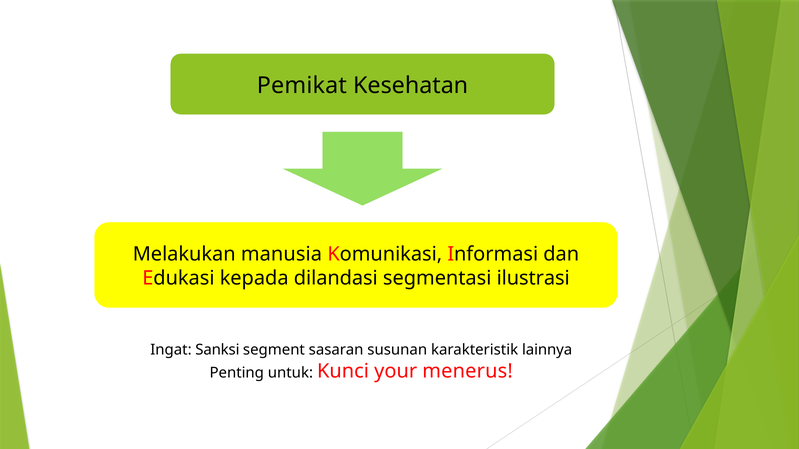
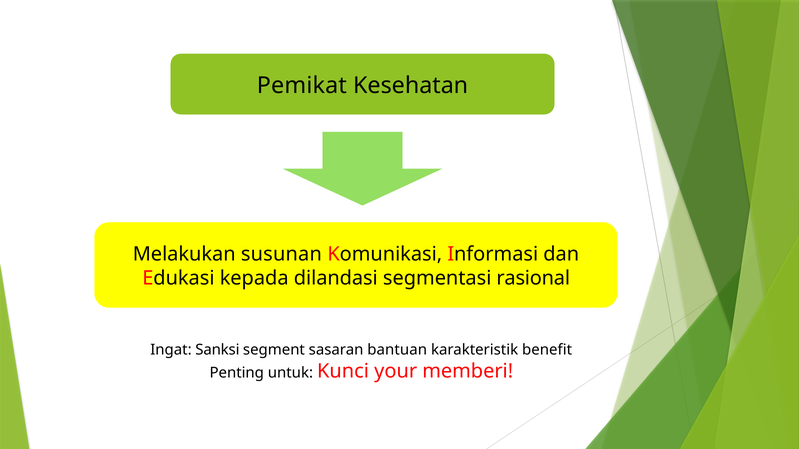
manusia: manusia -> susunan
ilustrasi: ilustrasi -> rasional
susunan: susunan -> bantuan
lainnya: lainnya -> benefit
menerus: menerus -> memberi
